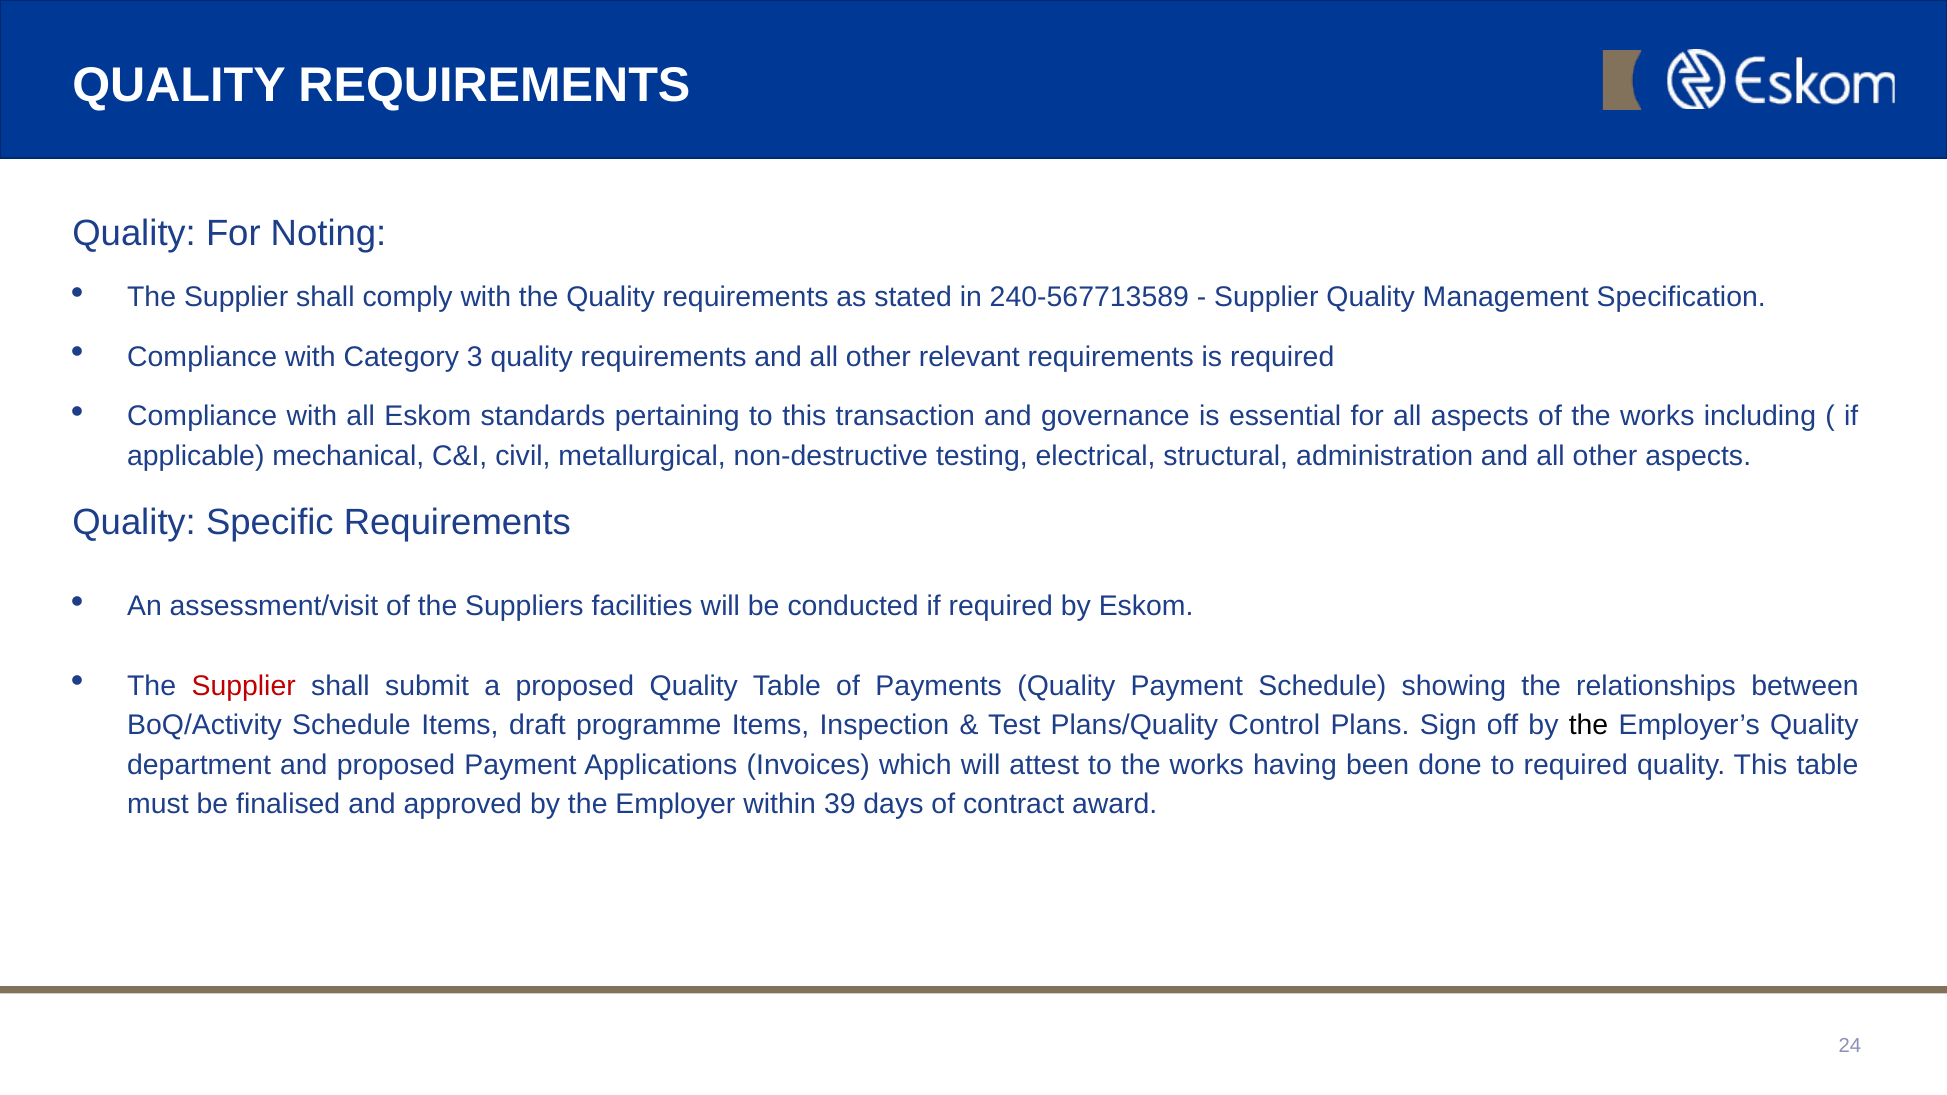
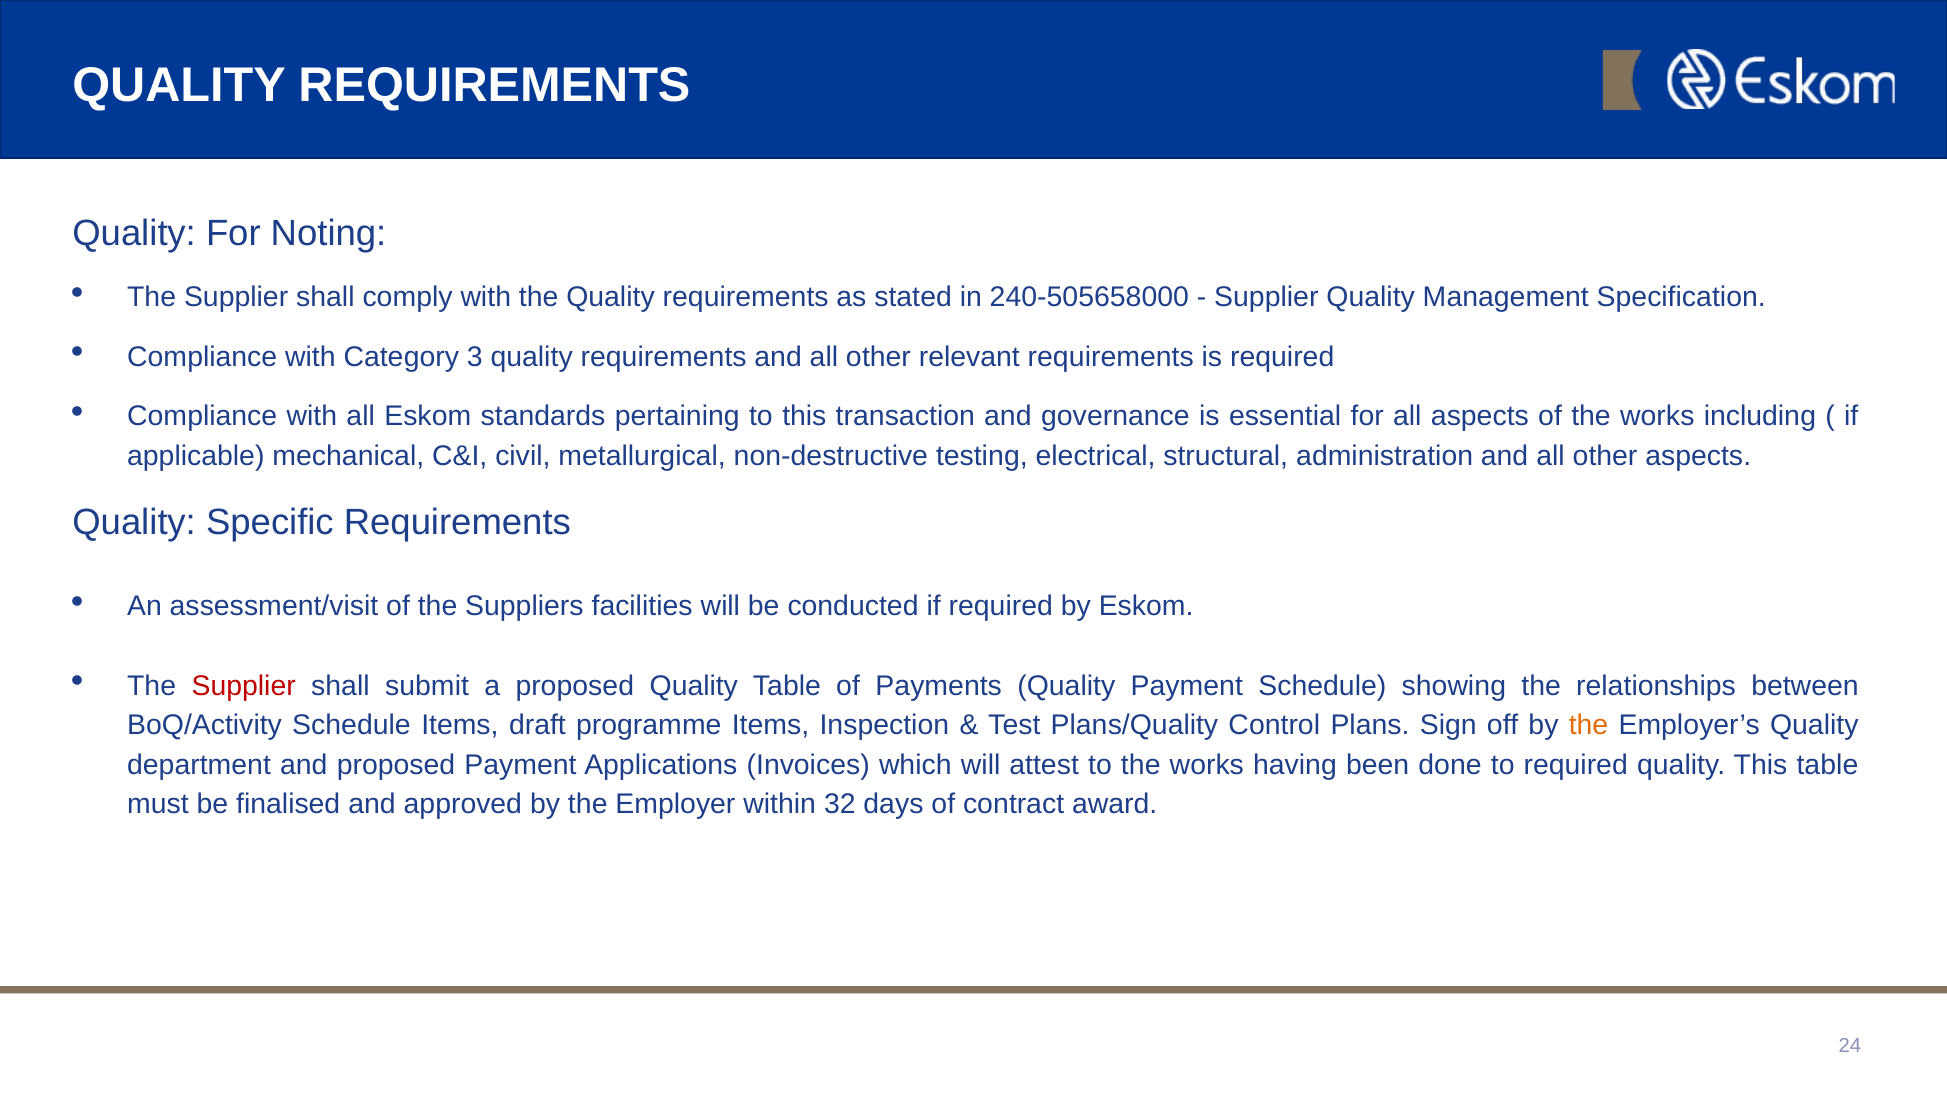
240-567713589: 240-567713589 -> 240-505658000
the at (1588, 726) colour: black -> orange
39: 39 -> 32
